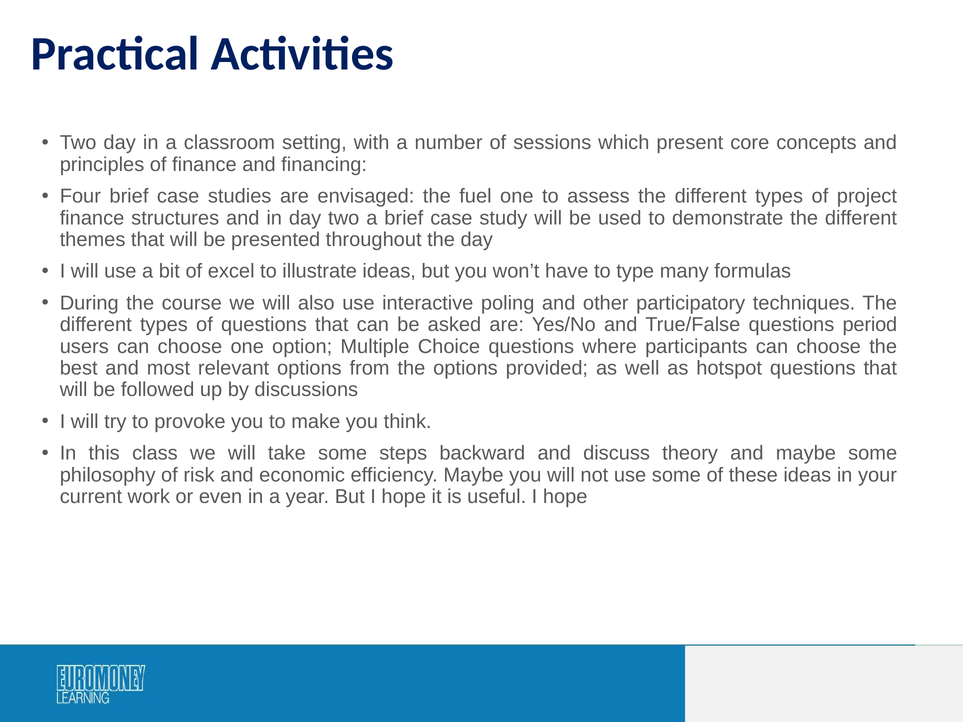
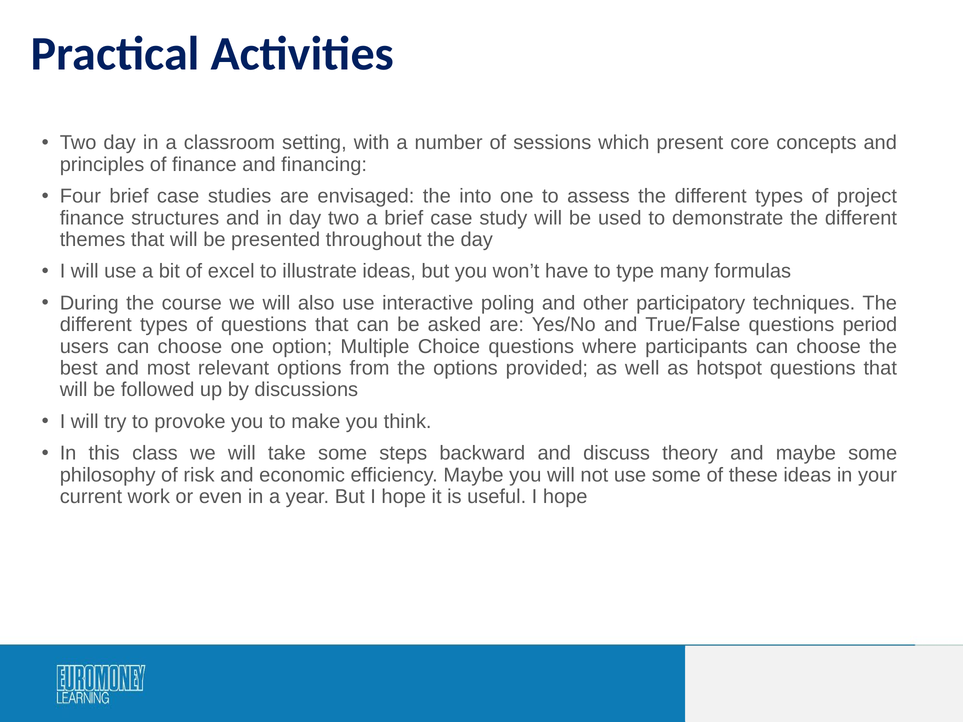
fuel: fuel -> into
